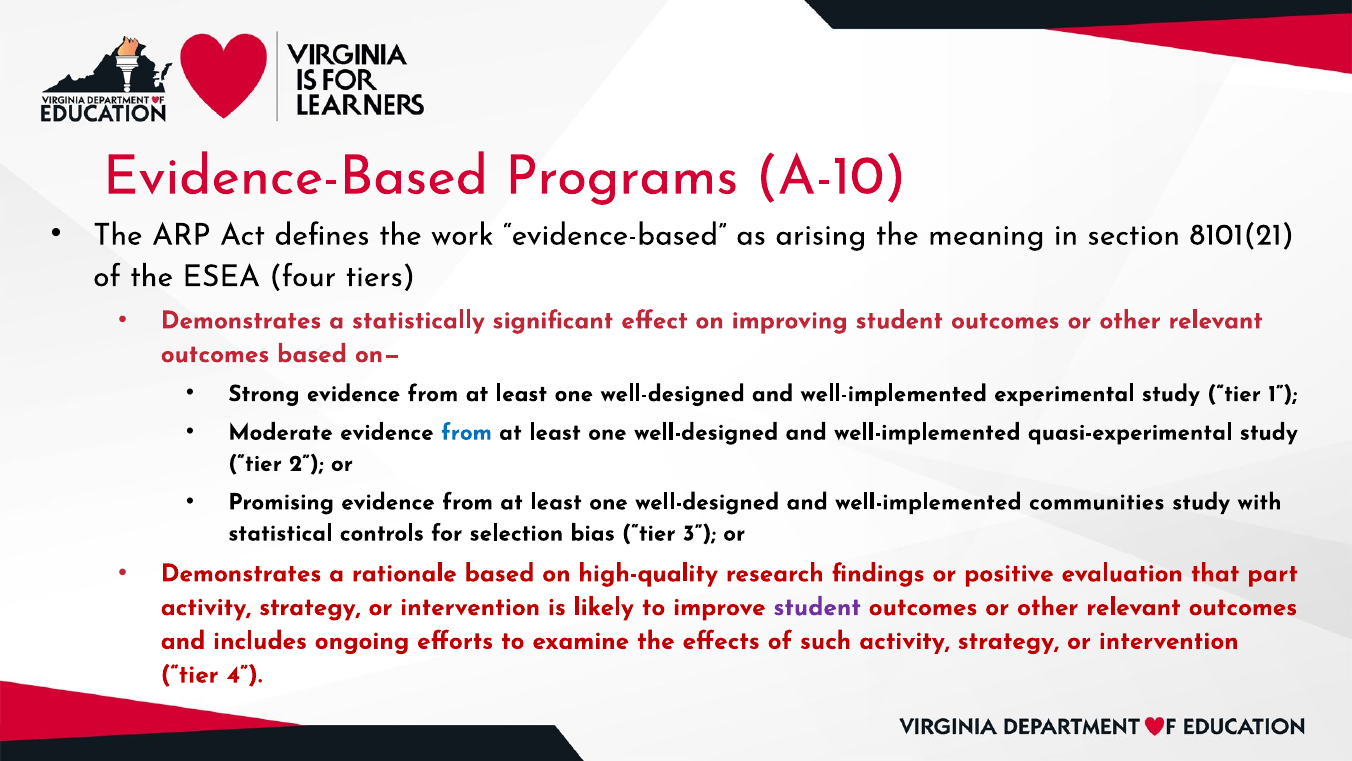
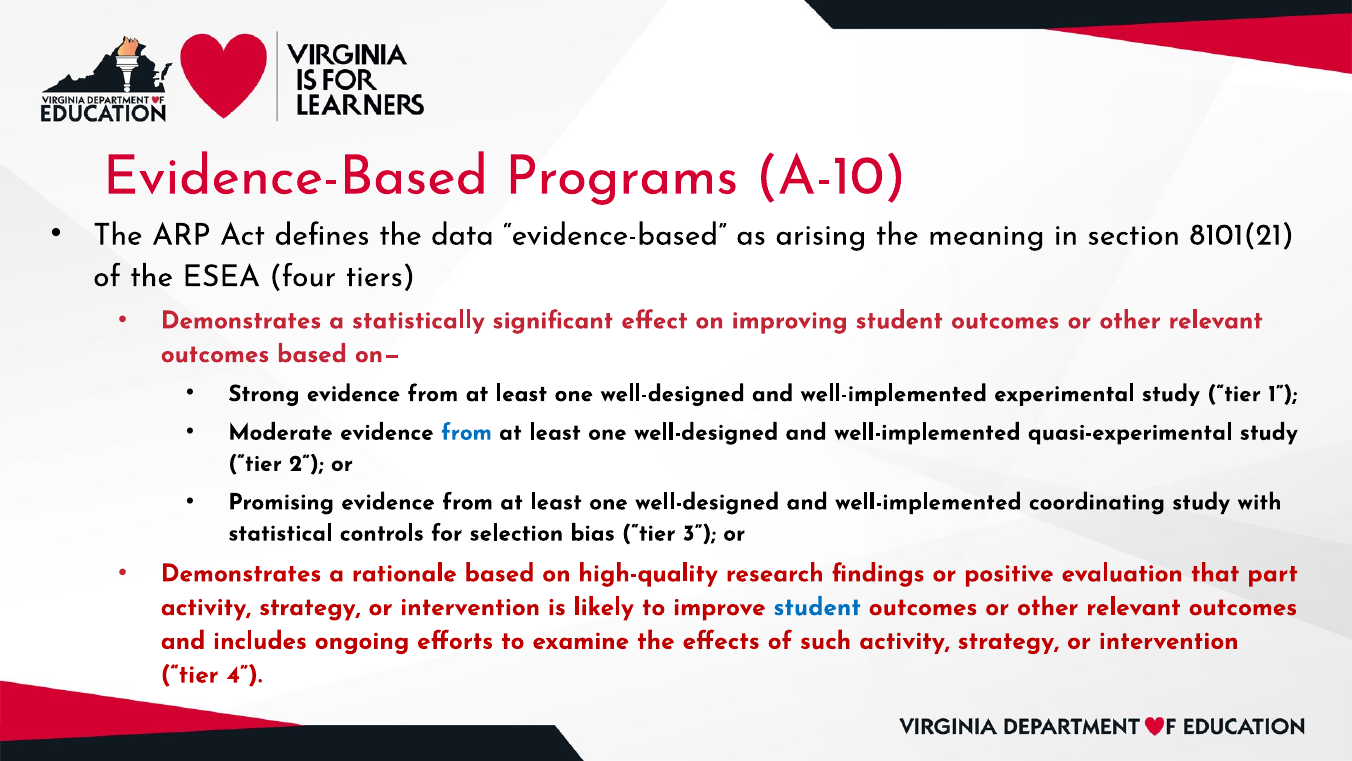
work: work -> data
communities: communities -> coordinating
student at (817, 607) colour: purple -> blue
